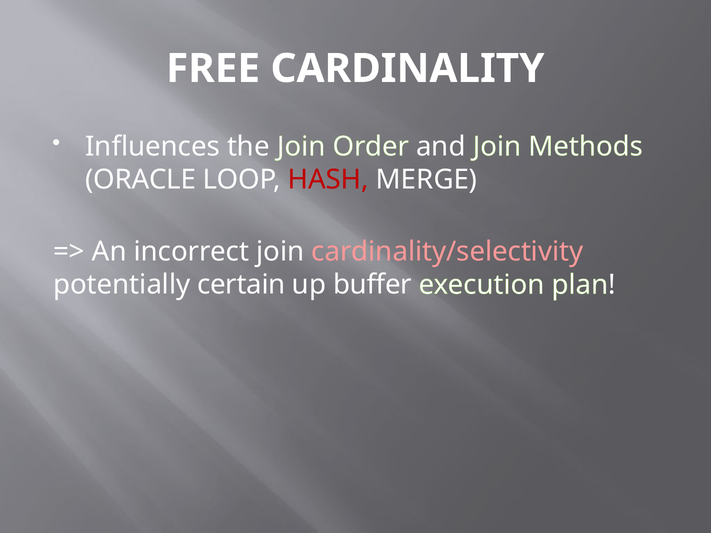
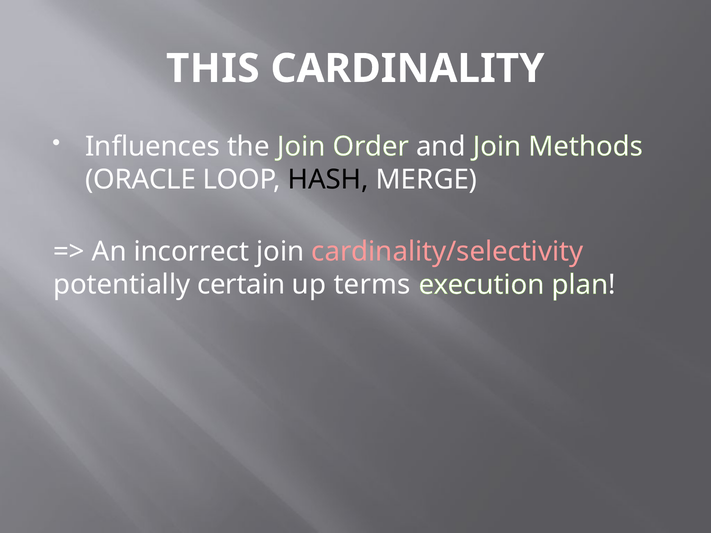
FREE: FREE -> THIS
HASH colour: red -> black
buffer: buffer -> terms
